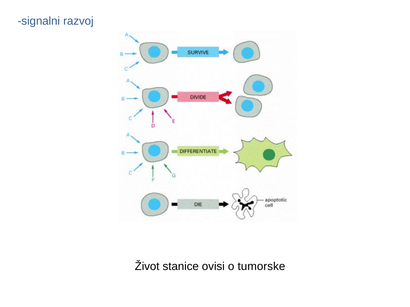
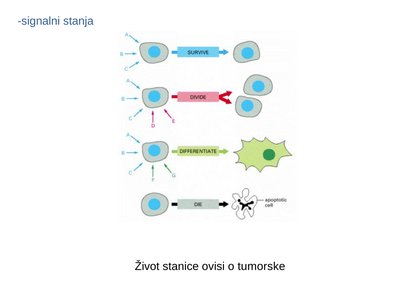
razvoj: razvoj -> stanja
